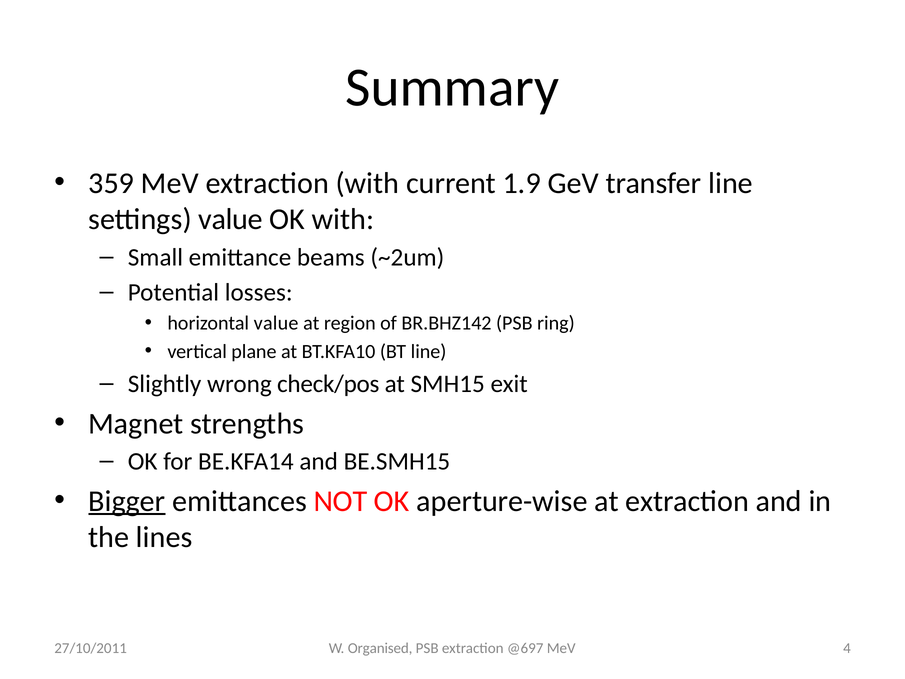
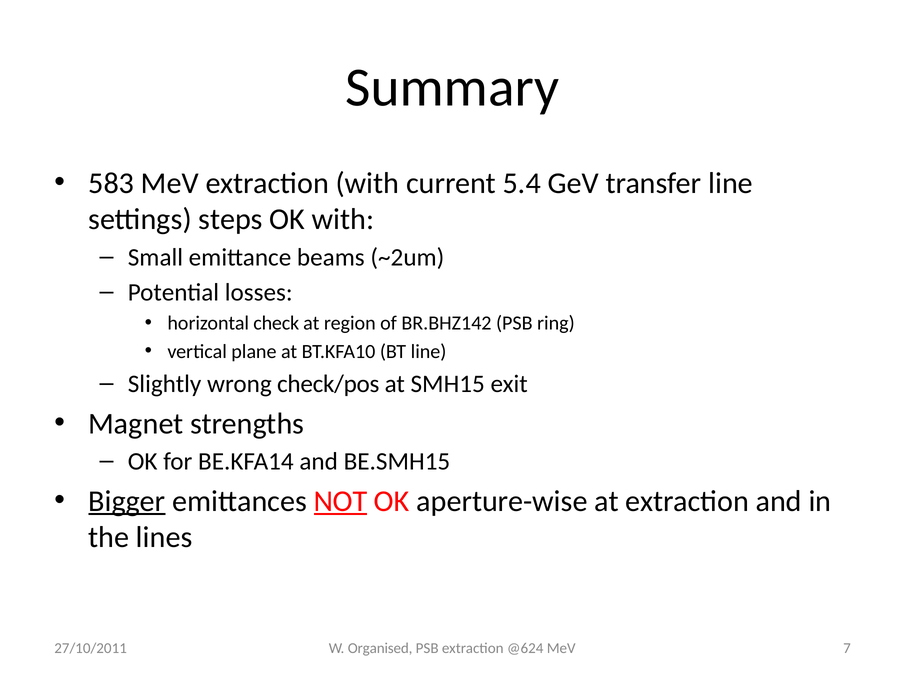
359: 359 -> 583
1.9: 1.9 -> 5.4
settings value: value -> steps
horizontal value: value -> check
NOT underline: none -> present
@697: @697 -> @624
4: 4 -> 7
